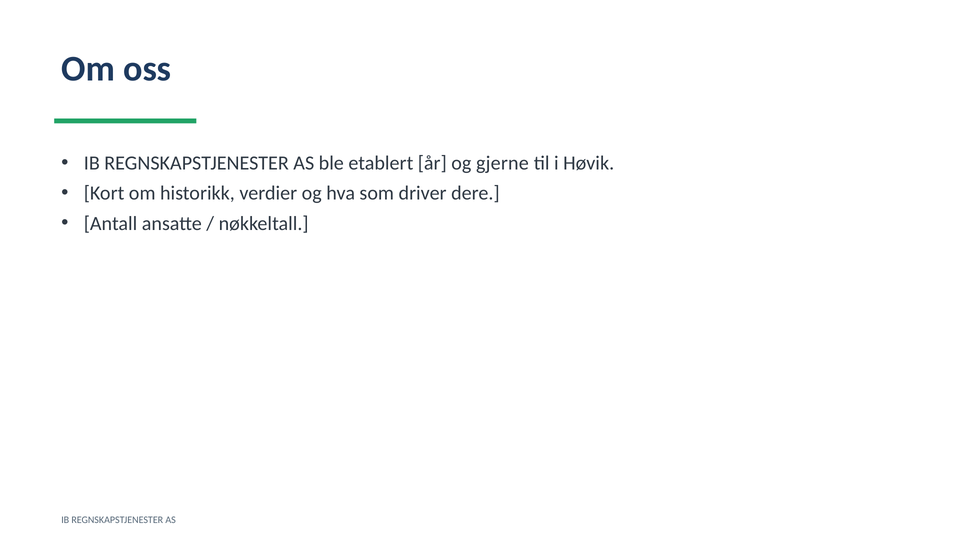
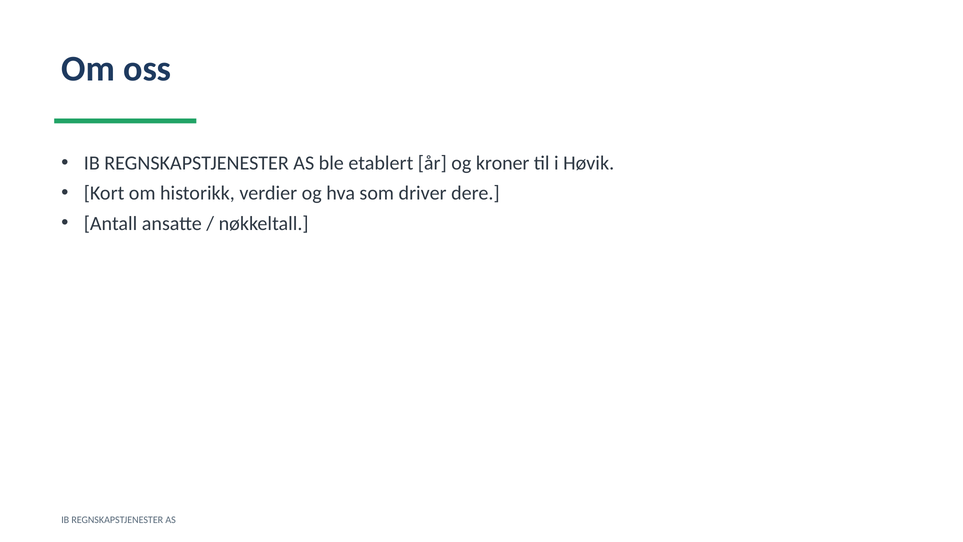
gjerne: gjerne -> kroner
